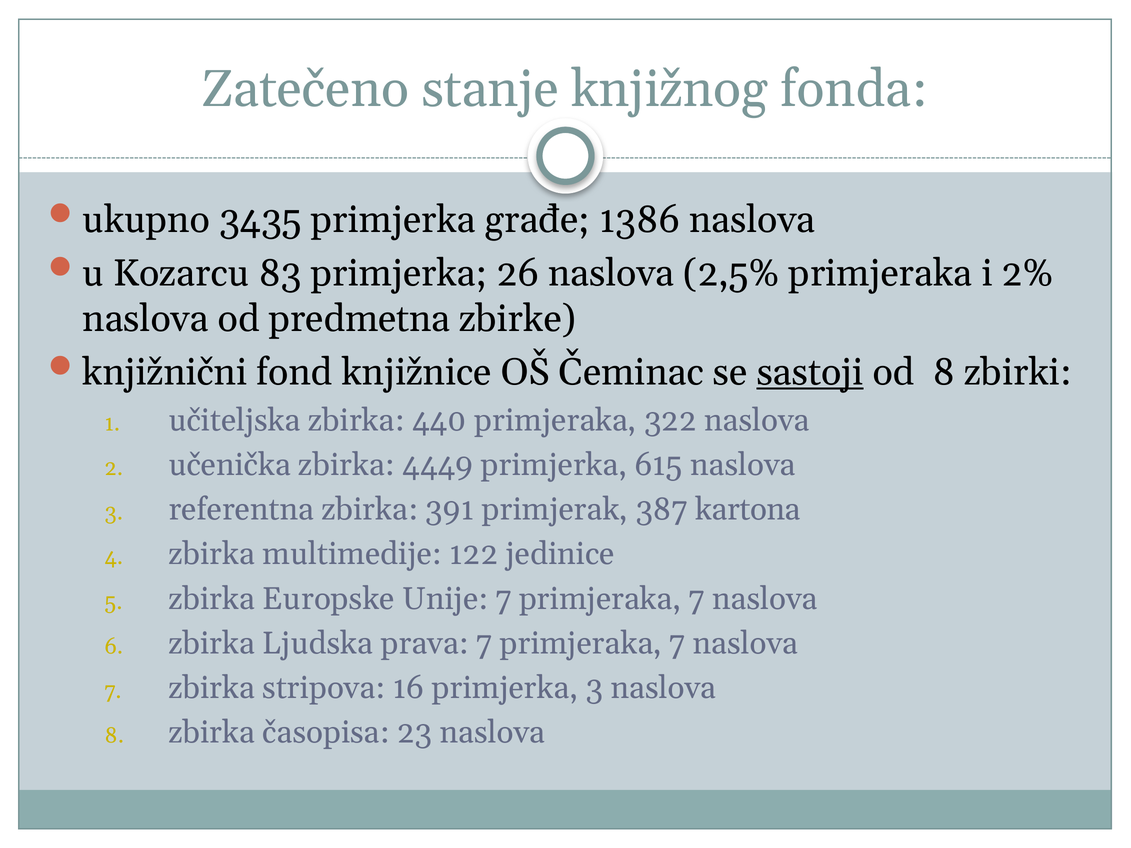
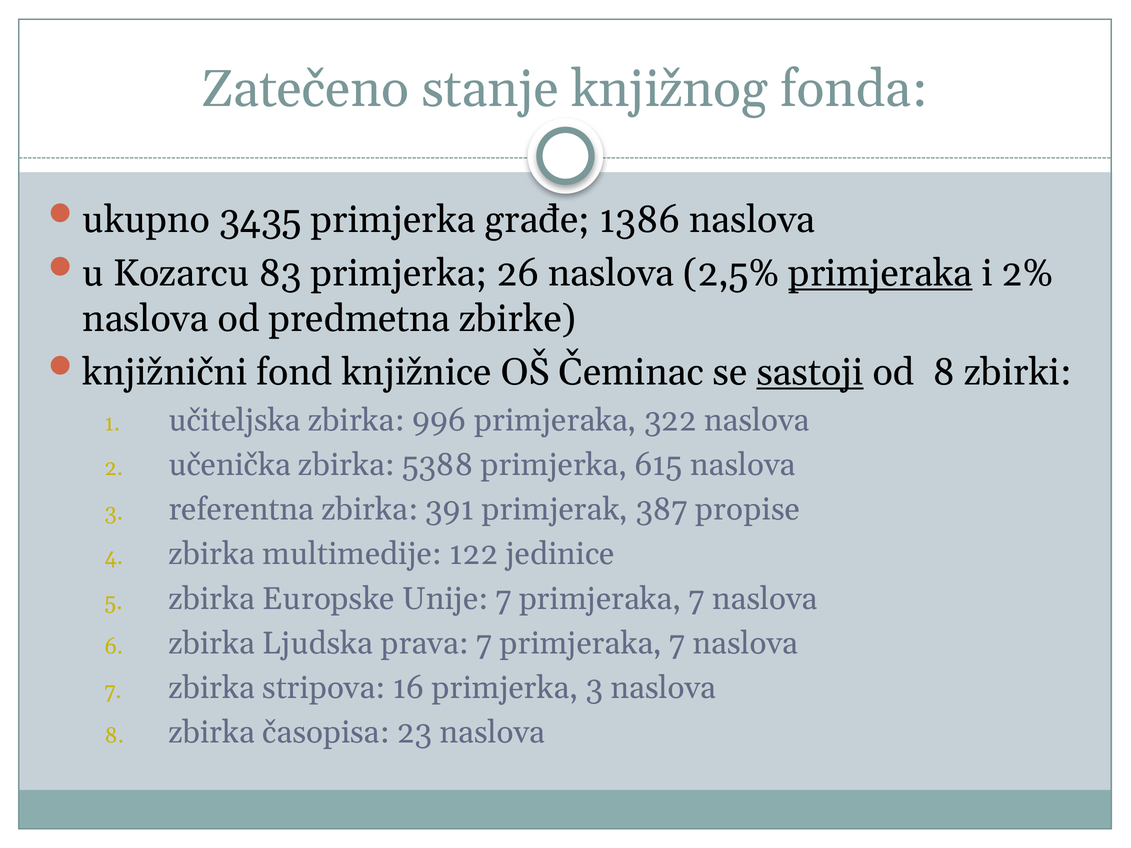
primjeraka at (880, 273) underline: none -> present
440: 440 -> 996
4449: 4449 -> 5388
kartona: kartona -> propise
